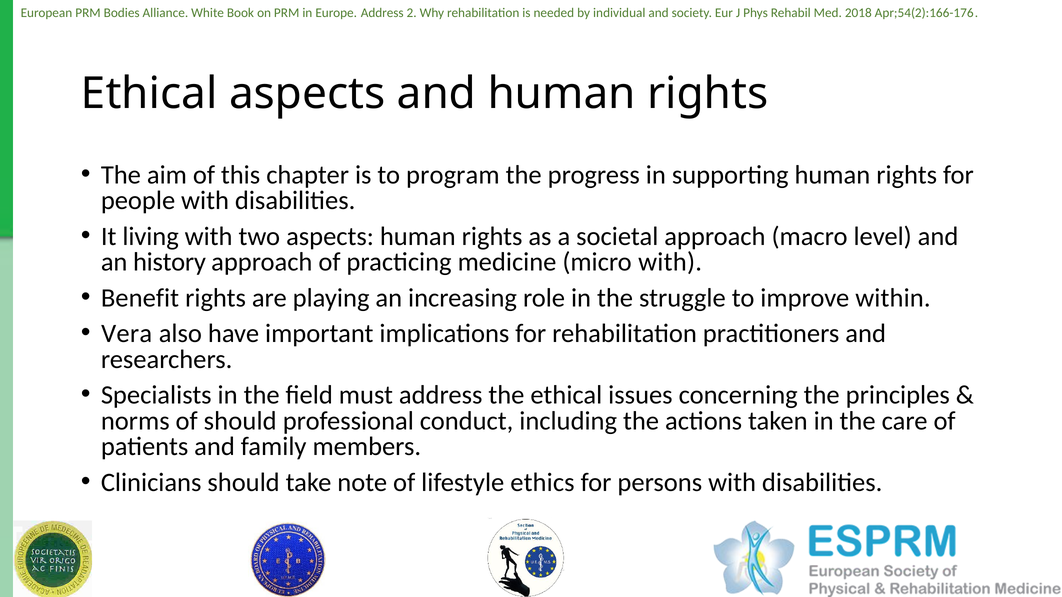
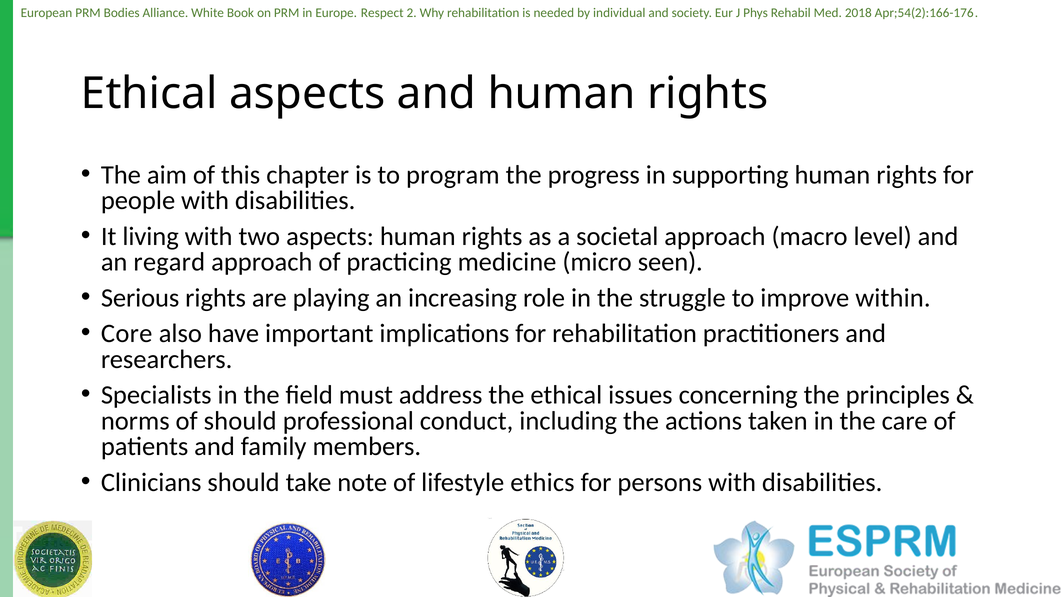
Address at (382, 13): Address -> Respect
history: history -> regard
micro with: with -> seen
Benefit: Benefit -> Serious
Vera: Vera -> Core
